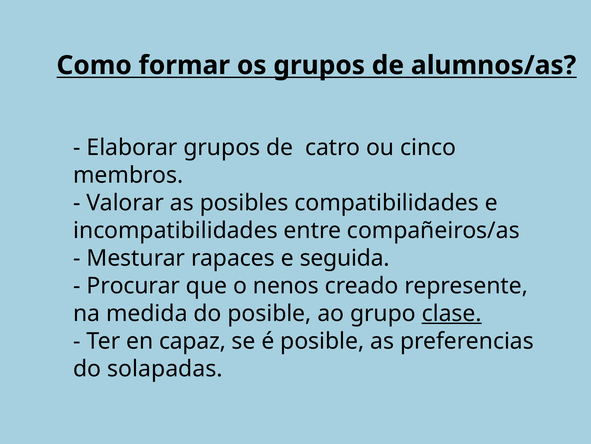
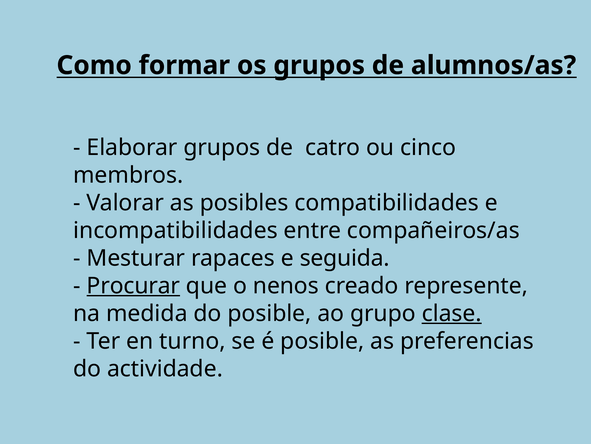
Procurar underline: none -> present
capaz: capaz -> turno
solapadas: solapadas -> actividade
